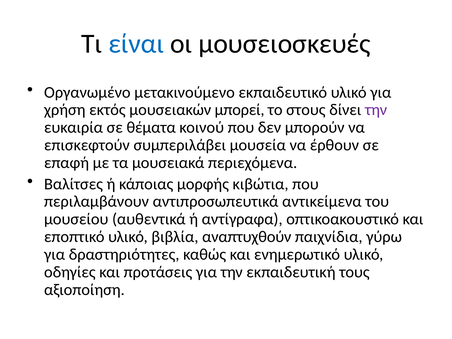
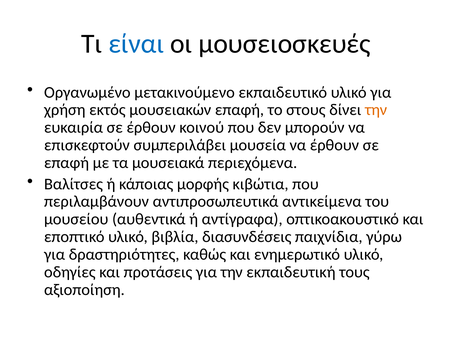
μουσειακών μπορεί: μπορεί -> επαφή
την at (376, 110) colour: purple -> orange
σε θέματα: θέματα -> έρθουν
αναπτυχθούν: αναπτυχθούν -> διασυνδέσεις
